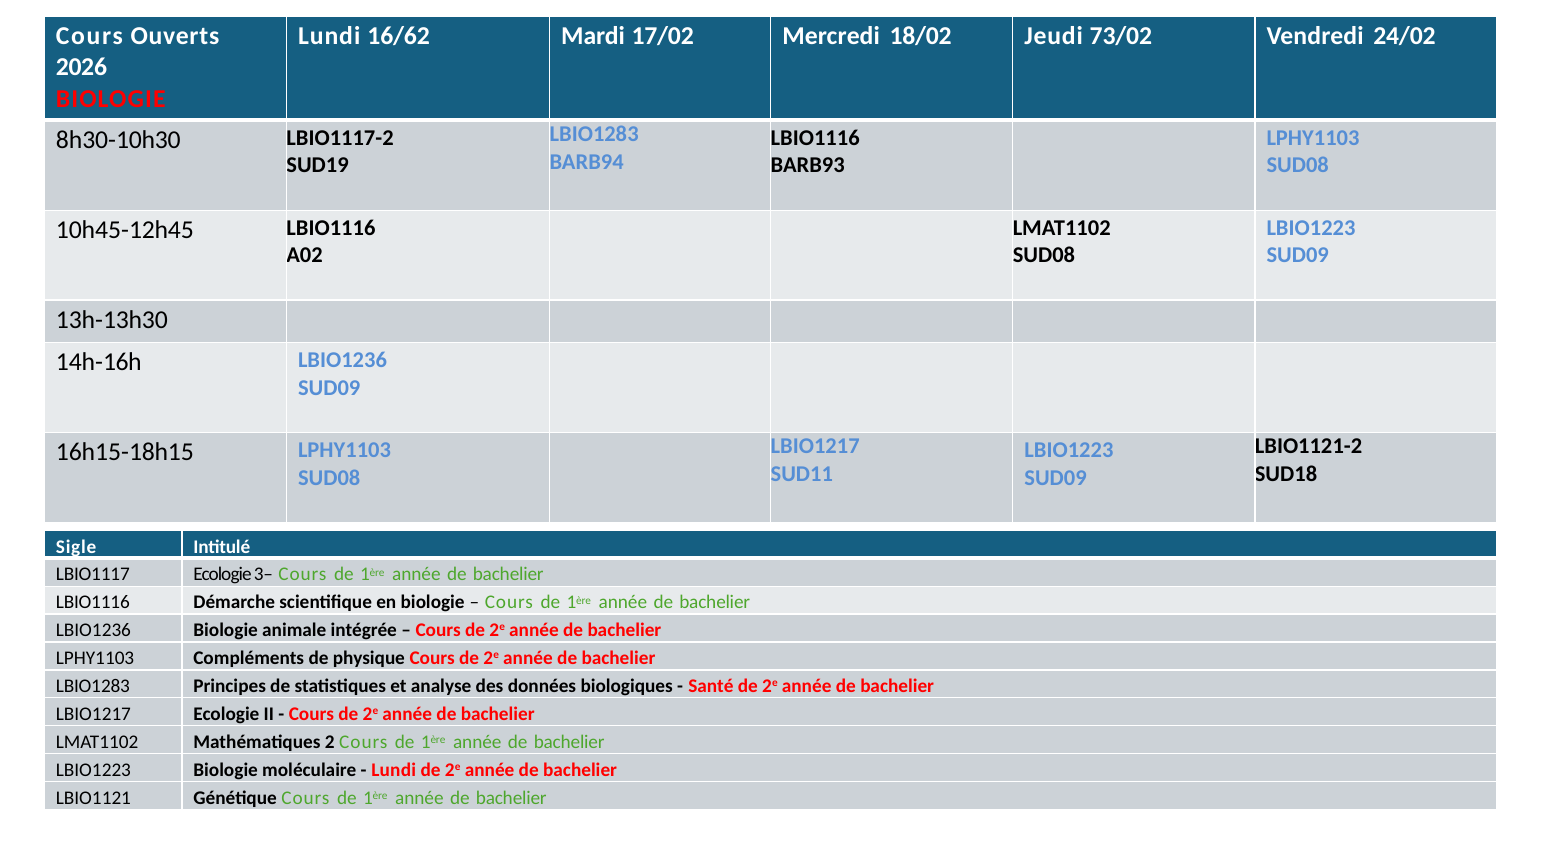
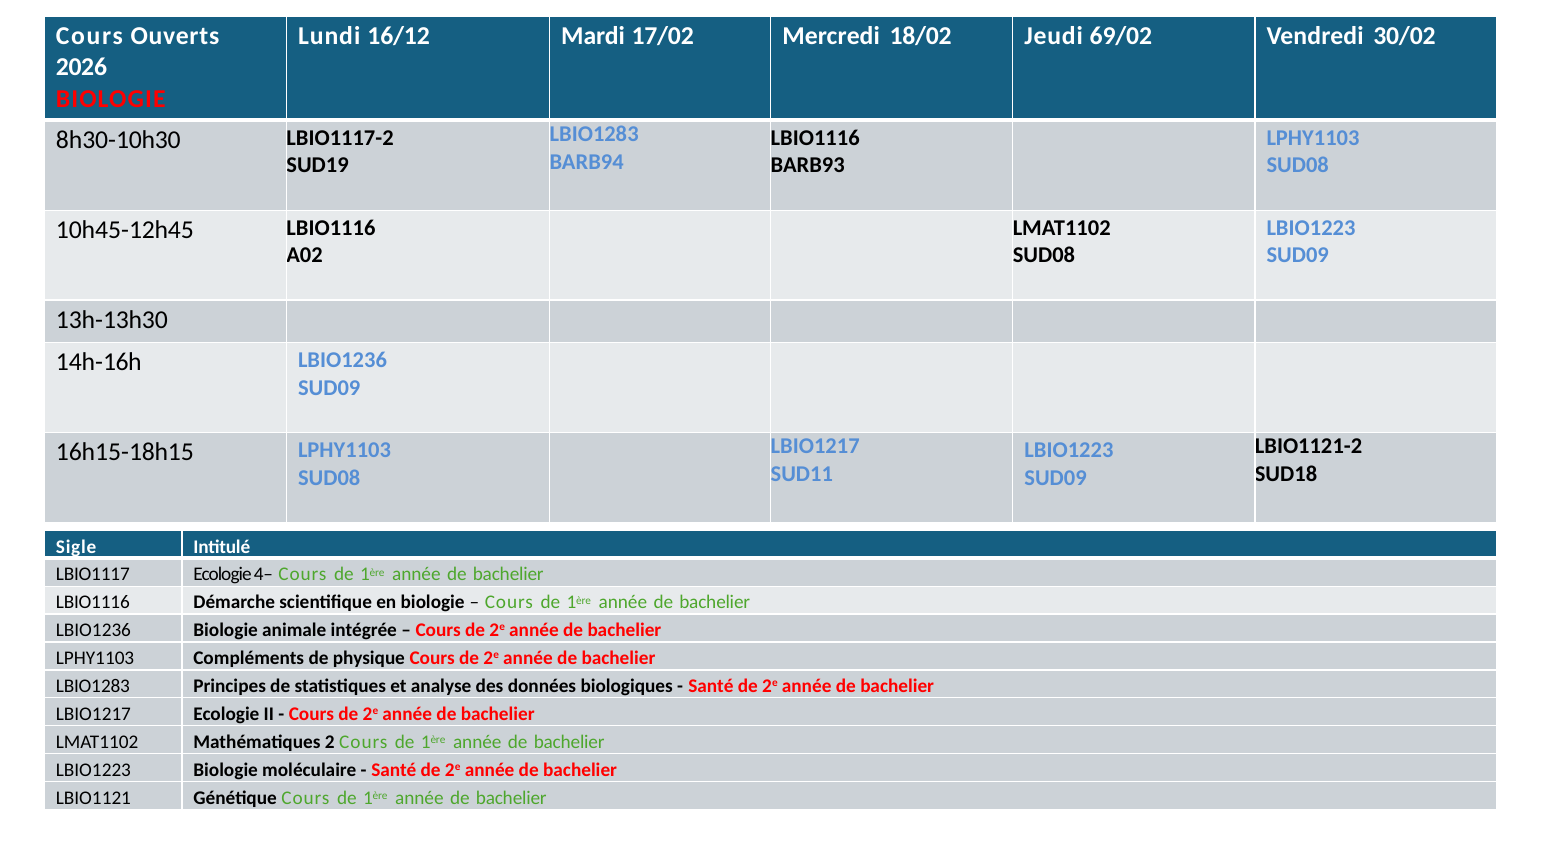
16/62: 16/62 -> 16/12
73/02: 73/02 -> 69/02
24/02: 24/02 -> 30/02
3–: 3– -> 4–
Lundi at (394, 770): Lundi -> Santé
